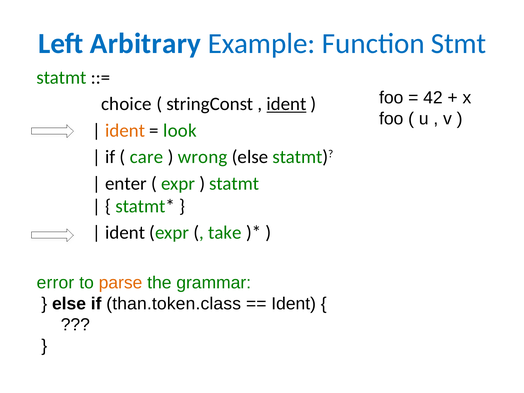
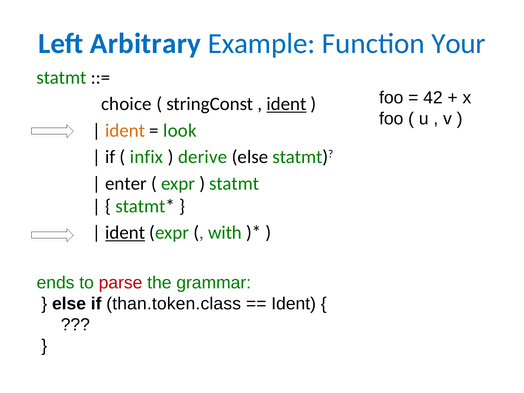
Stmt: Stmt -> Your
care: care -> infix
wrong: wrong -> derive
ident at (125, 233) underline: none -> present
take: take -> with
error: error -> ends
parse colour: orange -> red
